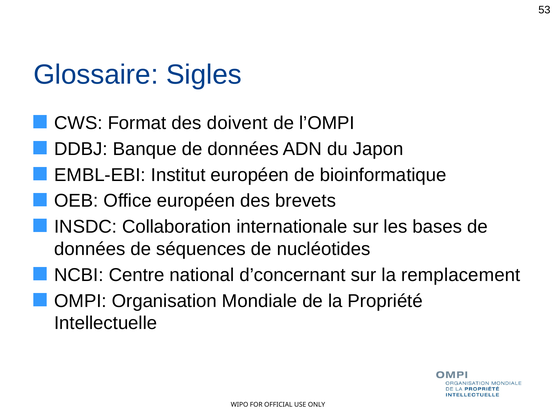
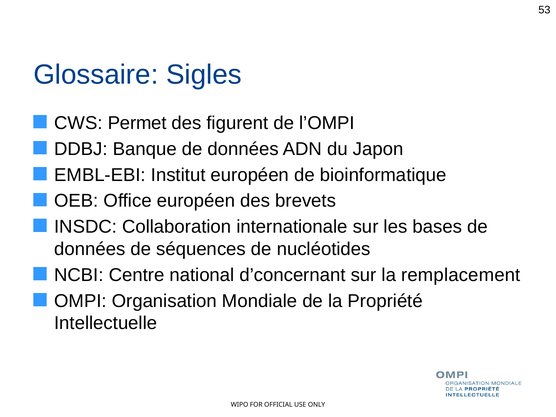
Format: Format -> Permet
doivent: doivent -> figurent
